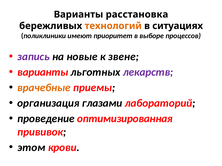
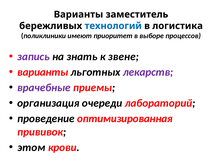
расстановка: расстановка -> заместитель
технологий colour: orange -> blue
ситуациях: ситуациях -> логистика
новые: новые -> знать
врачебные colour: orange -> purple
глазами: глазами -> очереди
